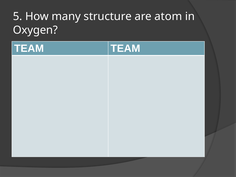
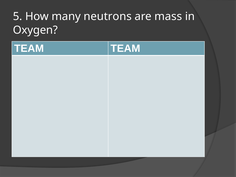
structure: structure -> neutrons
atom: atom -> mass
